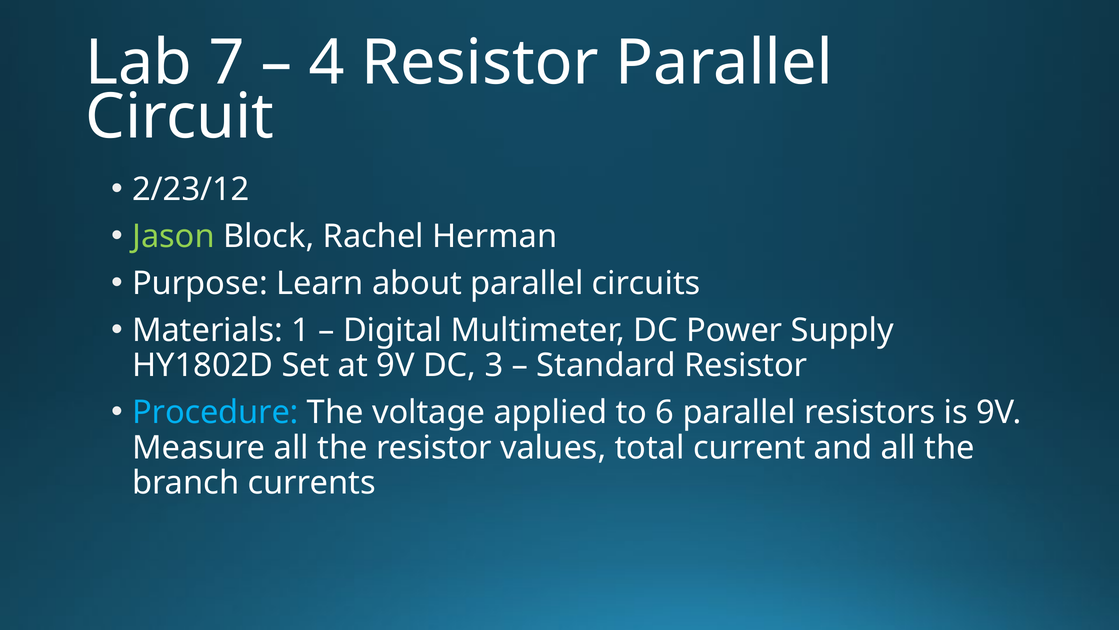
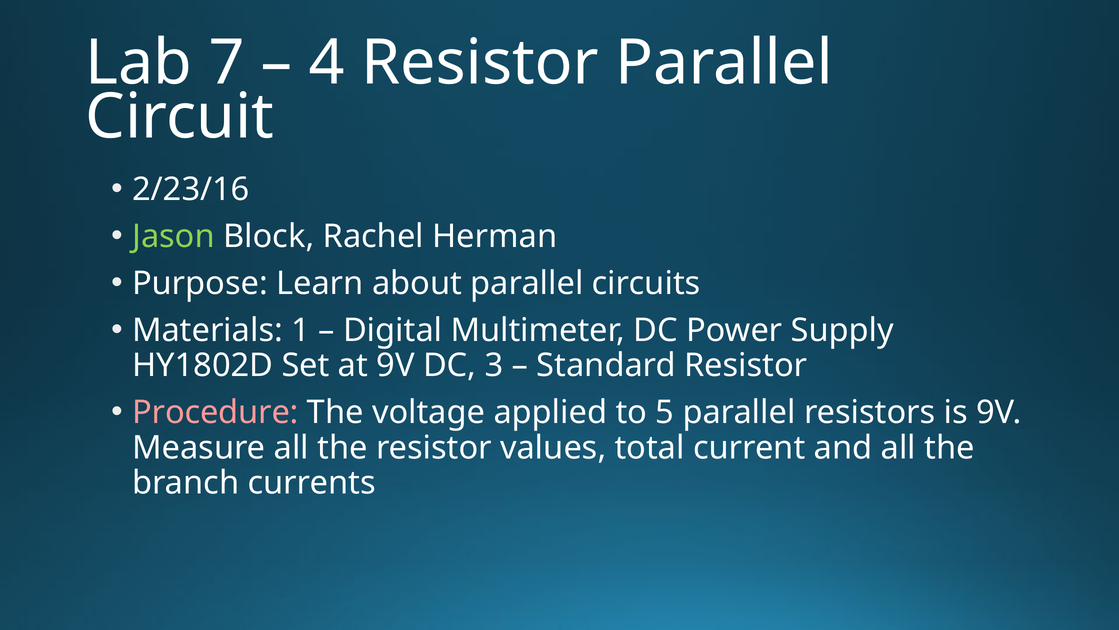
2/23/12: 2/23/12 -> 2/23/16
Procedure colour: light blue -> pink
6: 6 -> 5
